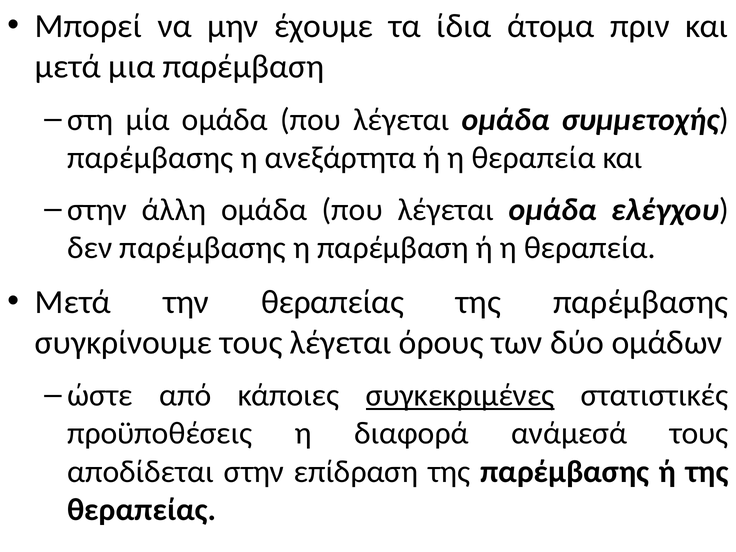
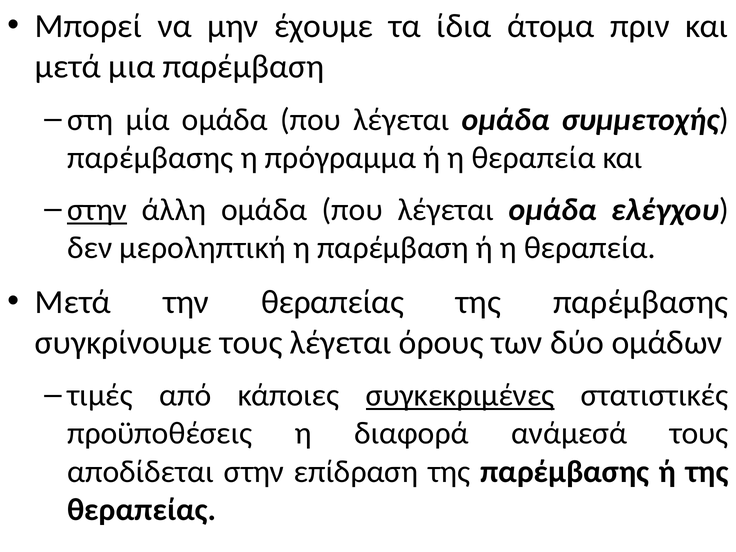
ανεξάρτητα: ανεξάρτητα -> πρόγραμμα
στην at (97, 210) underline: none -> present
δεν παρέμβασης: παρέμβασης -> μεροληπτική
ώστε: ώστε -> τιμές
